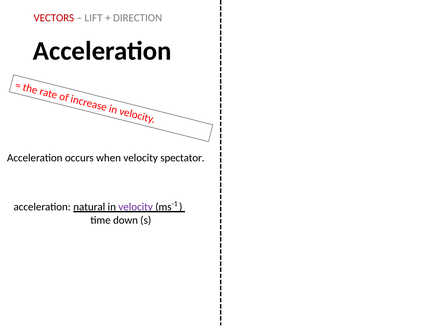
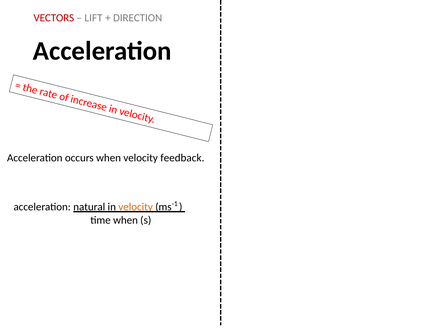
spectator: spectator -> feedback
velocity at (136, 207) colour: purple -> orange
time down: down -> when
